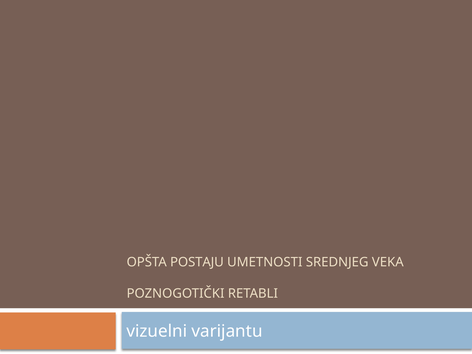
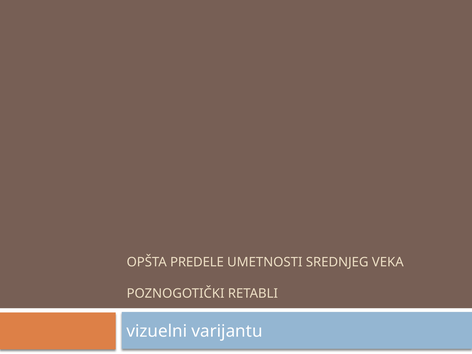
POSTAJU: POSTAJU -> PREDELE
